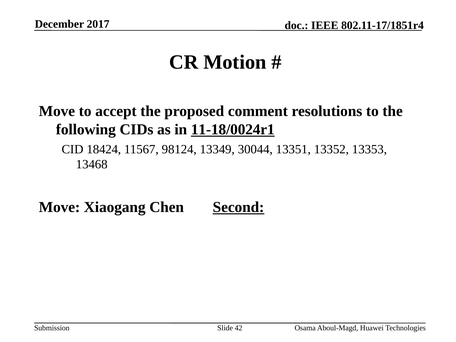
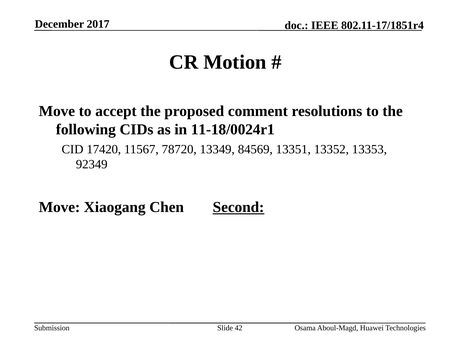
11-18/0024r1 underline: present -> none
18424: 18424 -> 17420
98124: 98124 -> 78720
30044: 30044 -> 84569
13468: 13468 -> 92349
